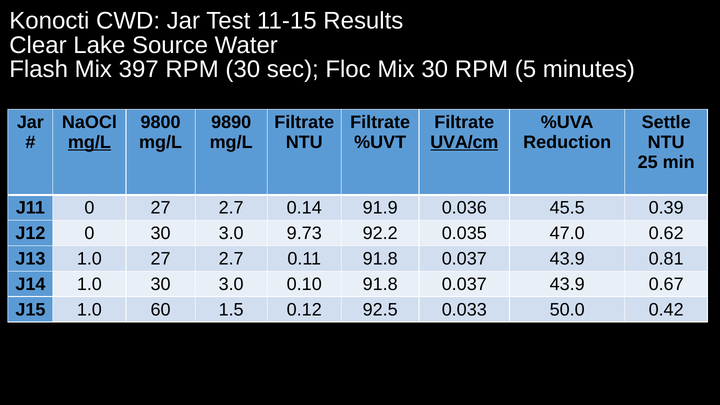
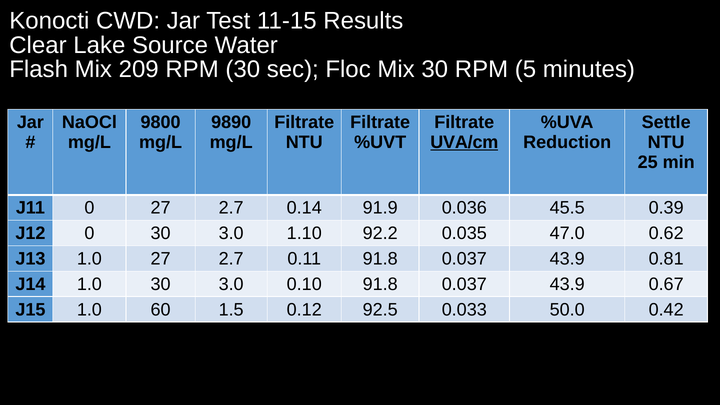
397: 397 -> 209
mg/L at (89, 142) underline: present -> none
9.73: 9.73 -> 1.10
